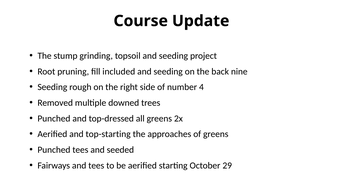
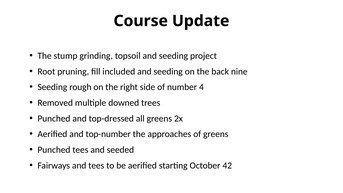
top-starting: top-starting -> top-number
29: 29 -> 42
